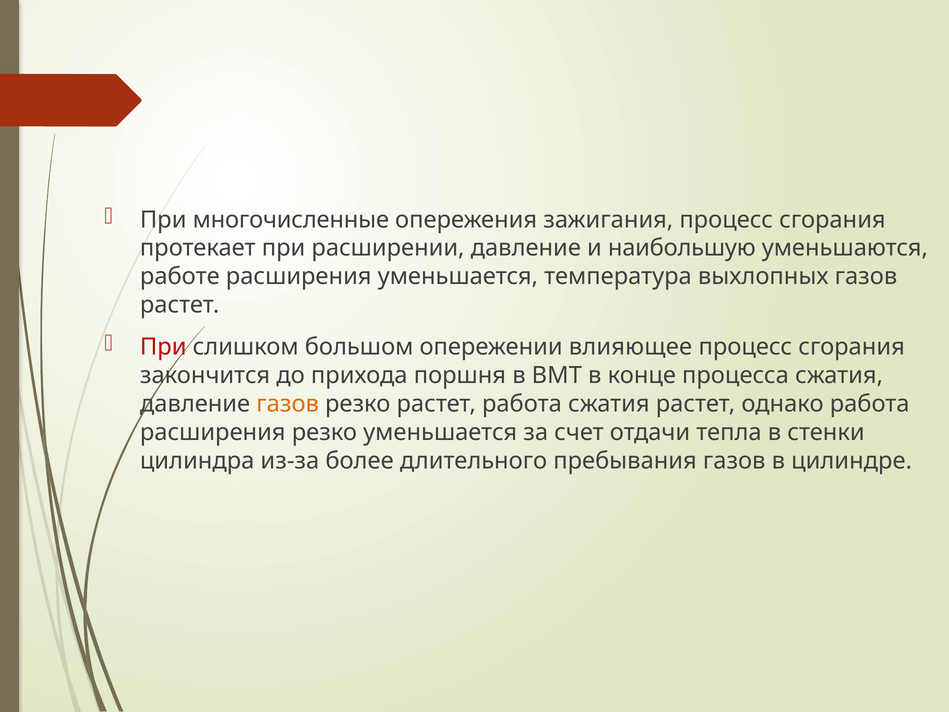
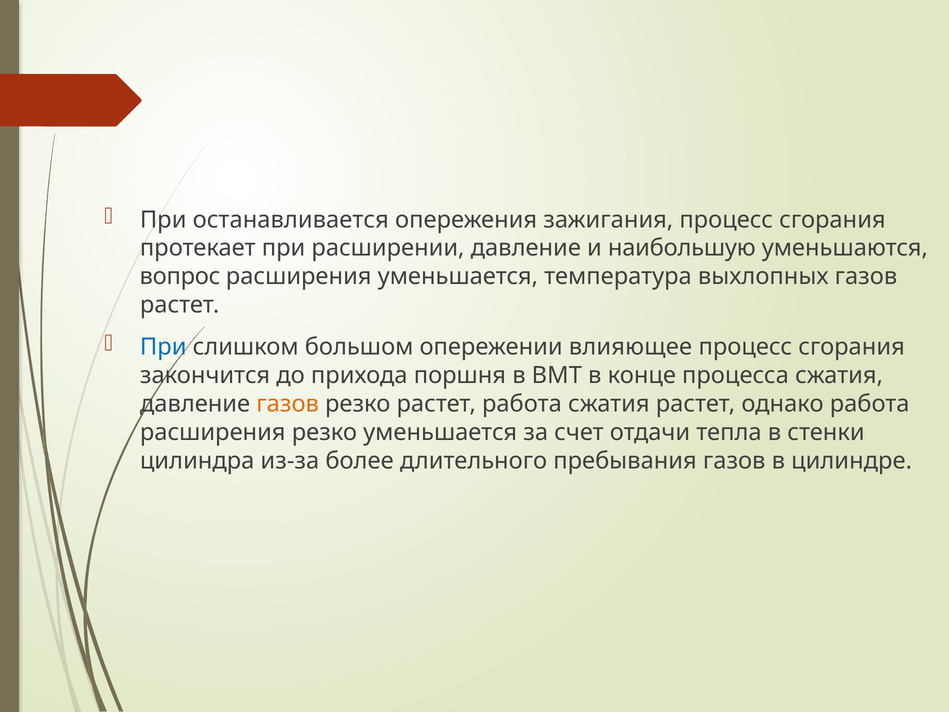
многочисленные: многочисленные -> останавливается
работе: работе -> вопрос
При at (163, 347) colour: red -> blue
